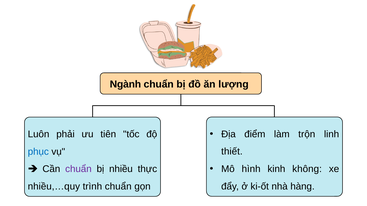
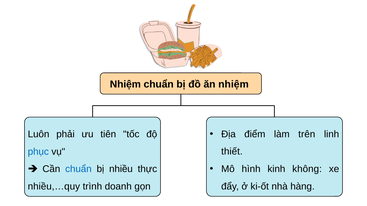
Ngành at (125, 84): Ngành -> Nhiệm
ăn lượng: lượng -> nhiệm
trộn: trộn -> trên
chuẩn at (78, 169) colour: purple -> blue
trình chuẩn: chuẩn -> doanh
